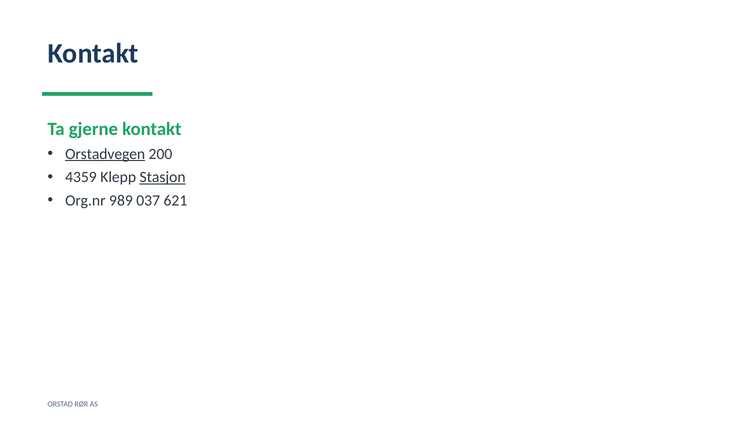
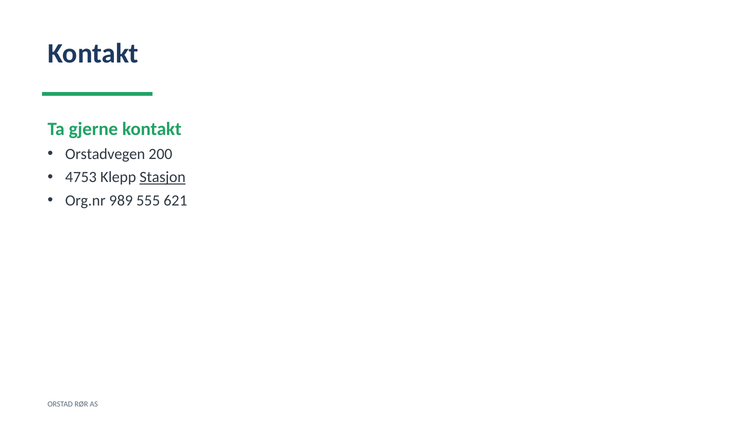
Orstadvegen underline: present -> none
4359: 4359 -> 4753
037: 037 -> 555
